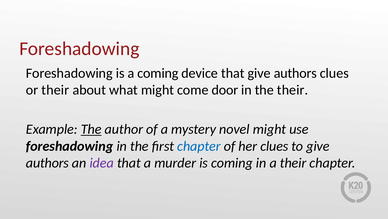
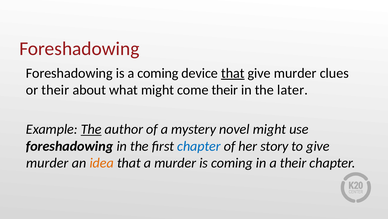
that at (233, 73) underline: none -> present
authors at (295, 73): authors -> murder
come door: door -> their
the their: their -> later
her clues: clues -> story
authors at (47, 163): authors -> murder
idea colour: purple -> orange
